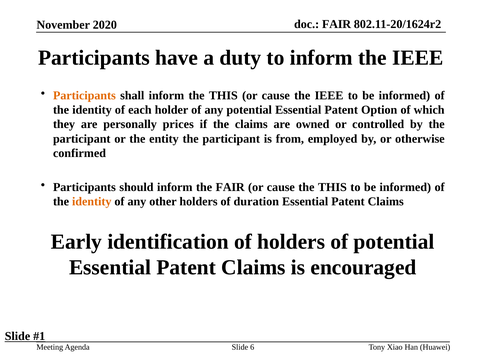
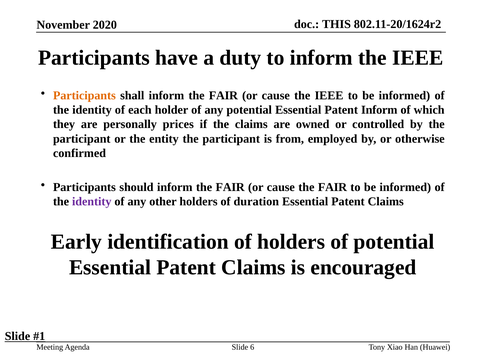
FAIR at (337, 24): FAIR -> THIS
shall inform the THIS: THIS -> FAIR
Patent Option: Option -> Inform
cause the THIS: THIS -> FAIR
identity at (92, 201) colour: orange -> purple
